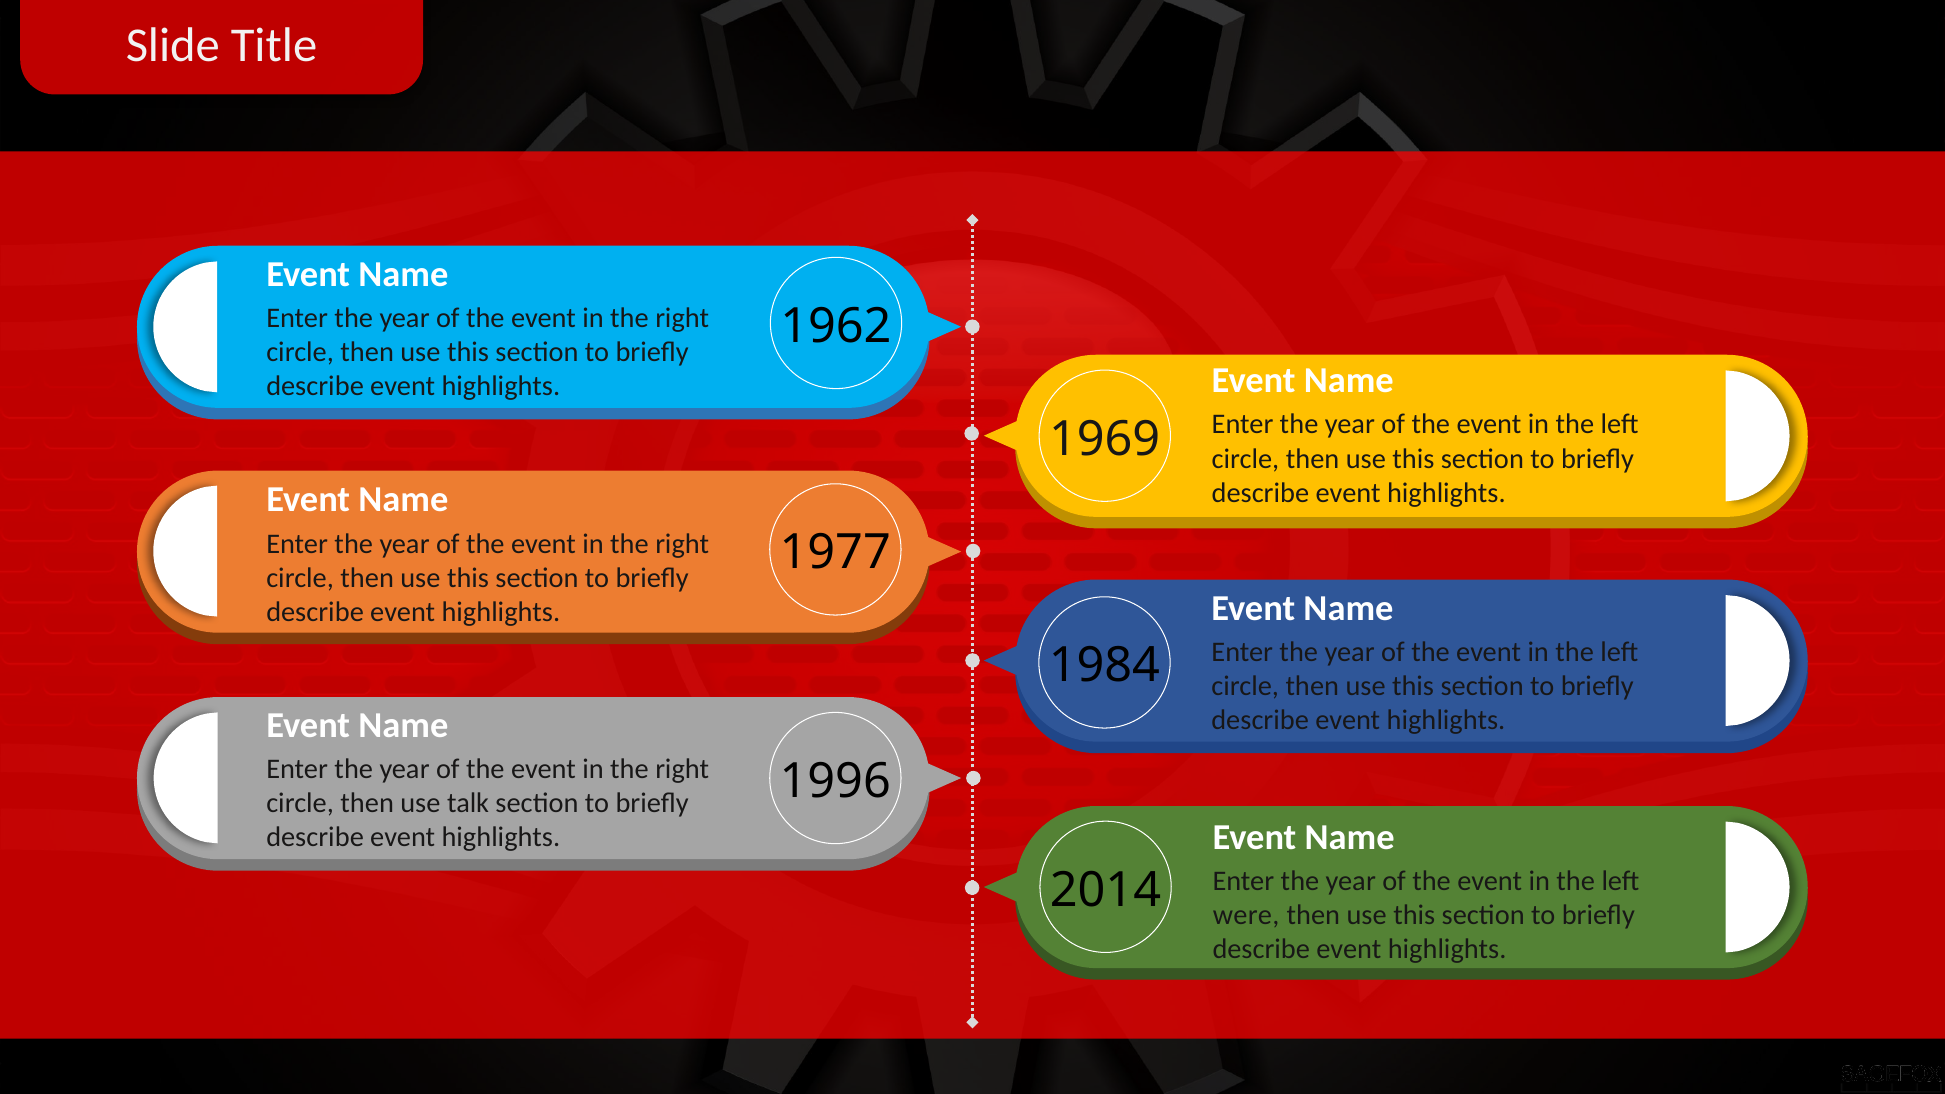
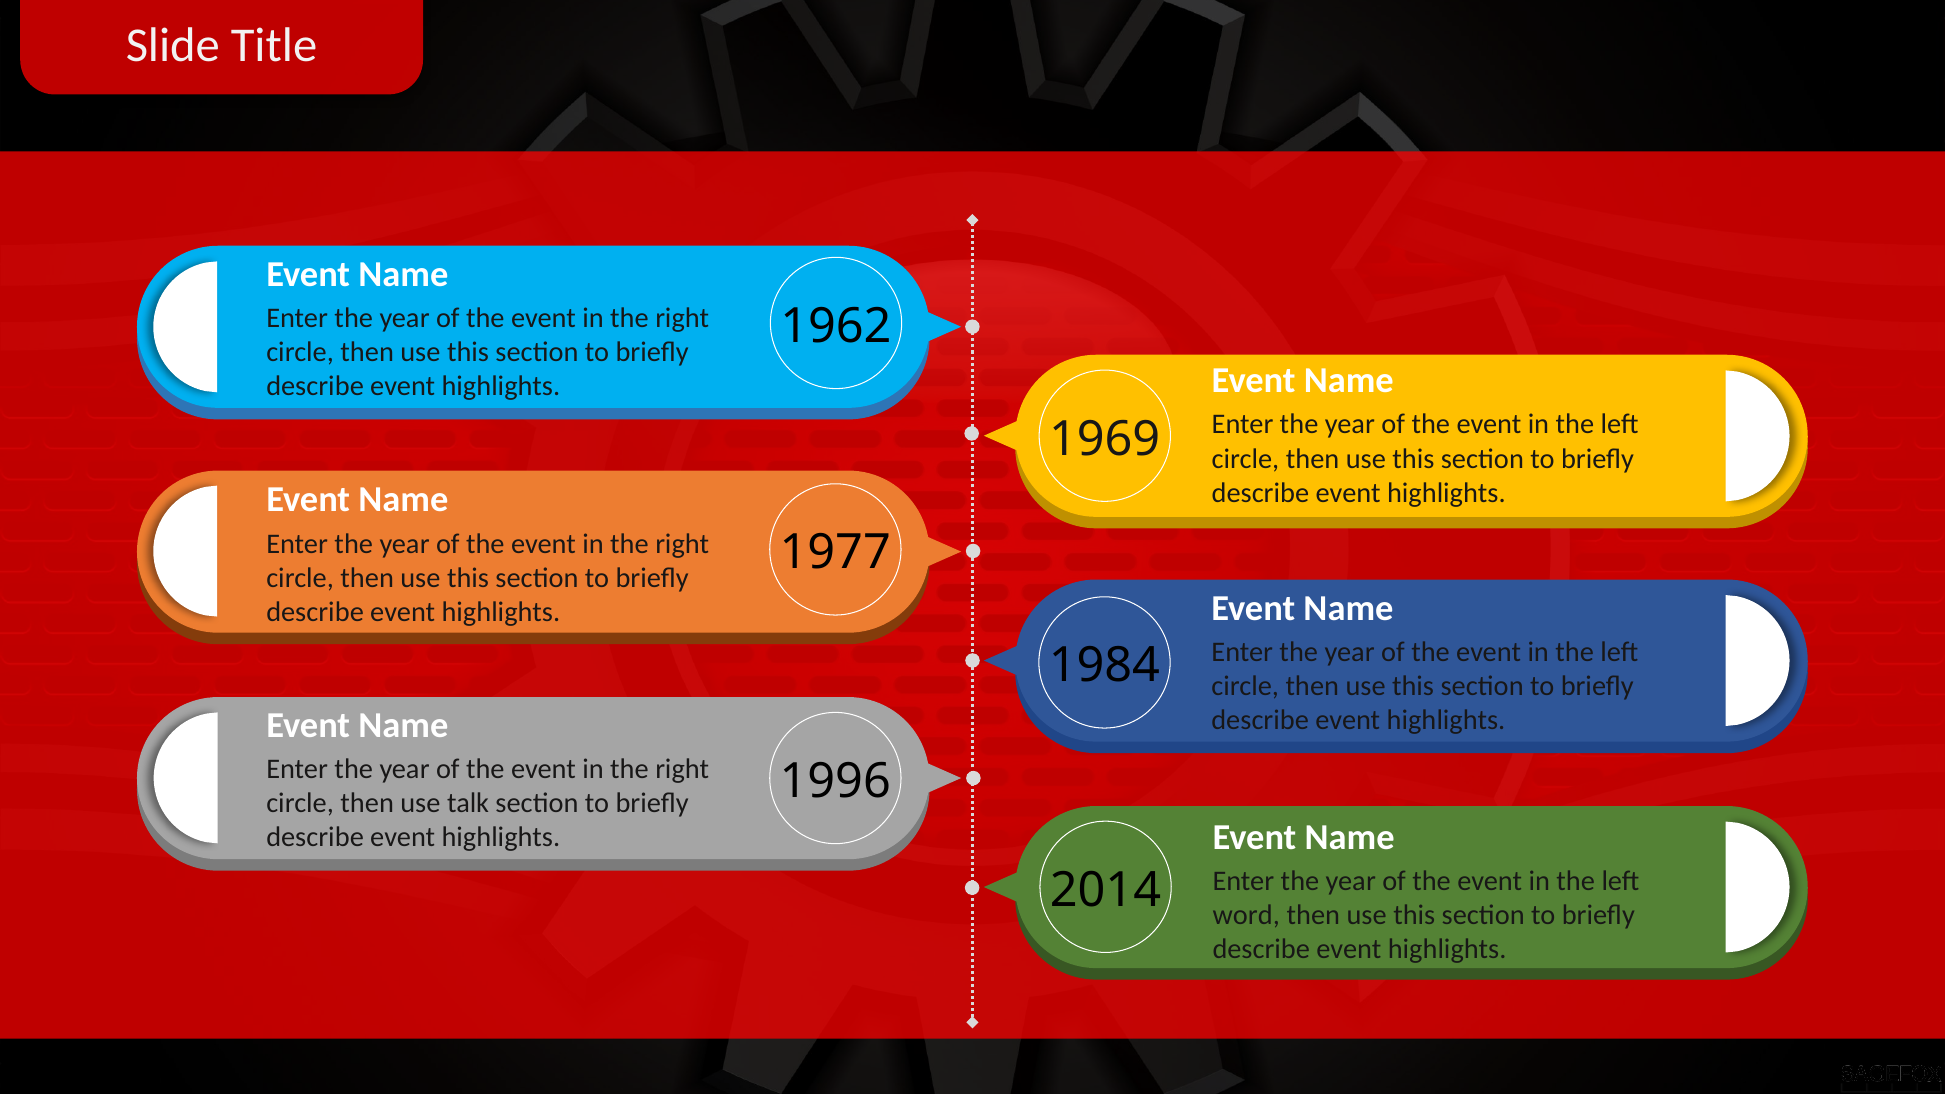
were: were -> word
